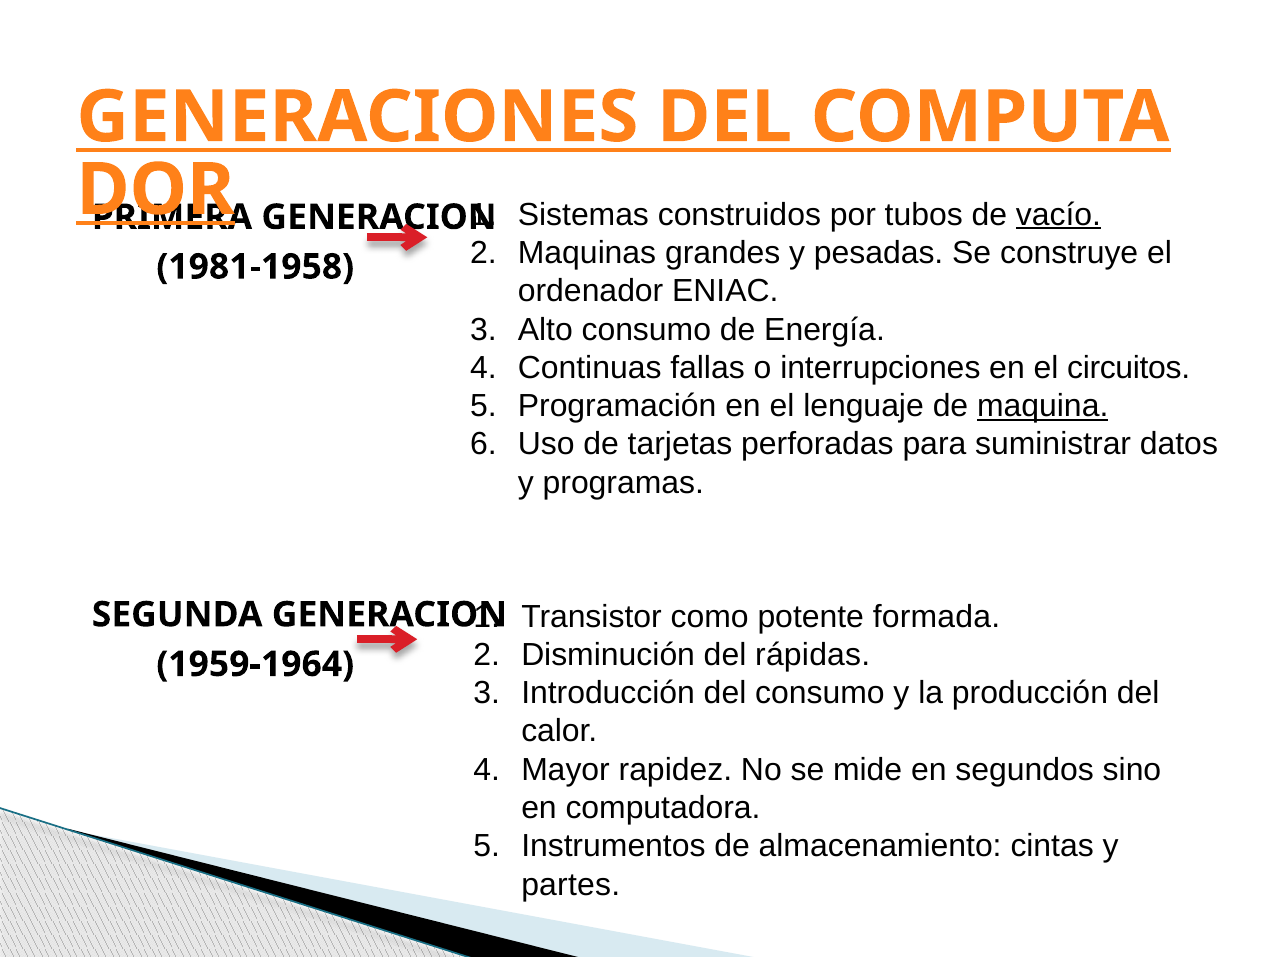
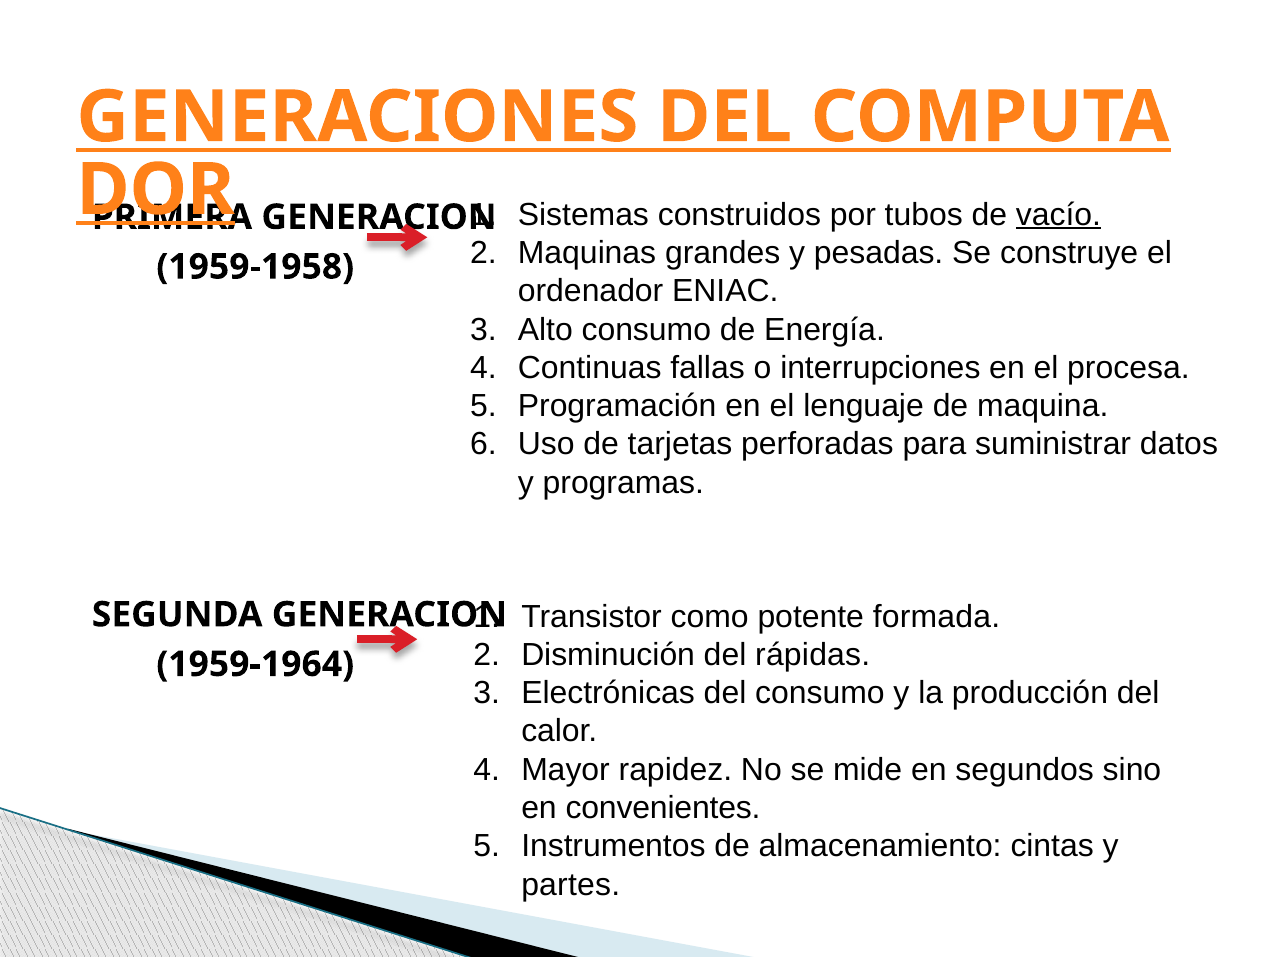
1981-1958: 1981-1958 -> 1959-1958
circuitos: circuitos -> procesa
maquina underline: present -> none
Introducción: Introducción -> Electrónicas
computadora: computadora -> convenientes
